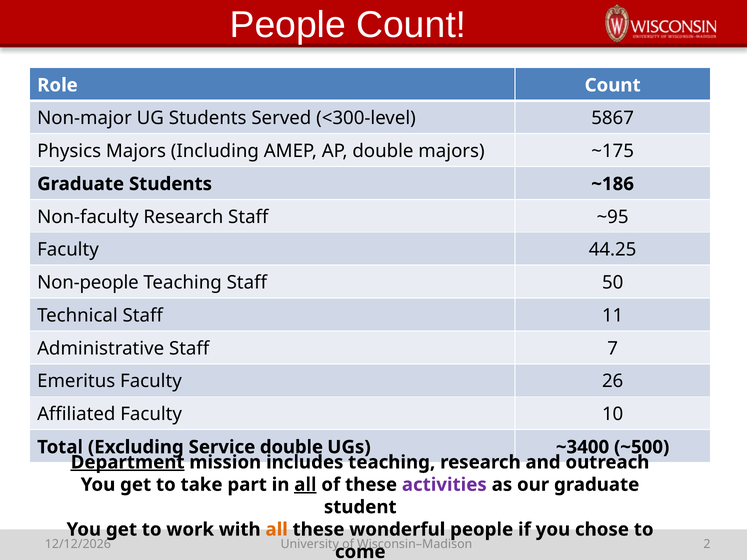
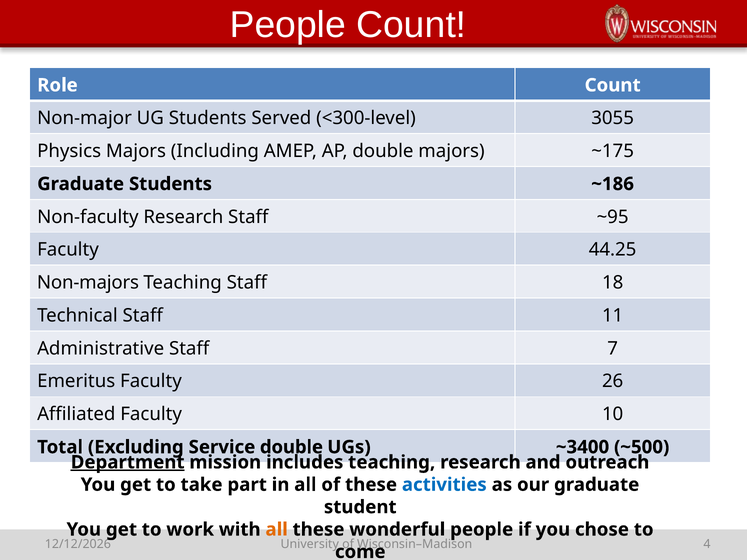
5867: 5867 -> 3055
Non-people: Non-people -> Non-majors
50: 50 -> 18
all at (305, 485) underline: present -> none
activities colour: purple -> blue
2: 2 -> 4
